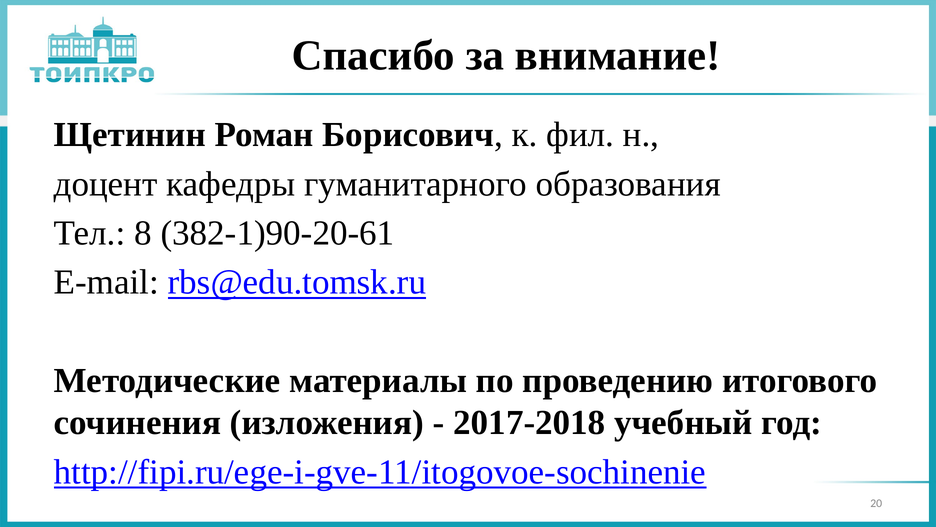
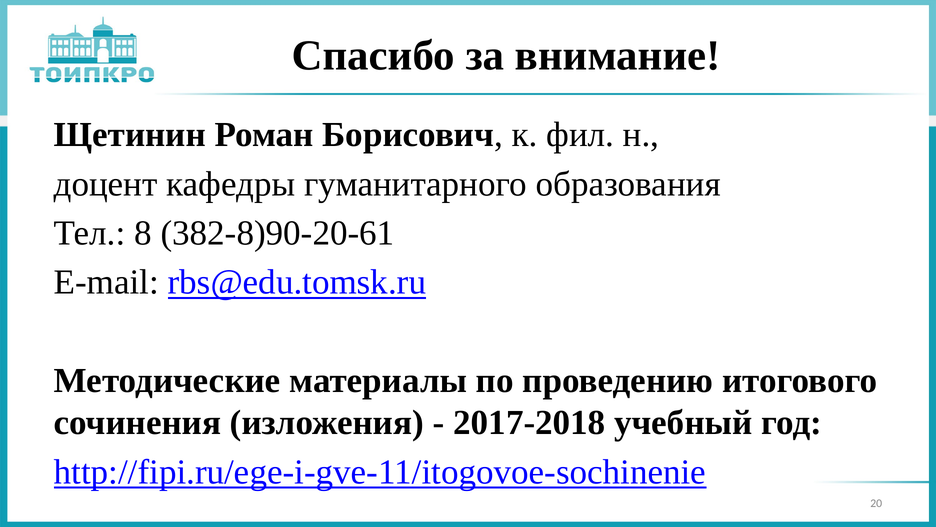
382-1)90-20-61: 382-1)90-20-61 -> 382-8)90-20-61
